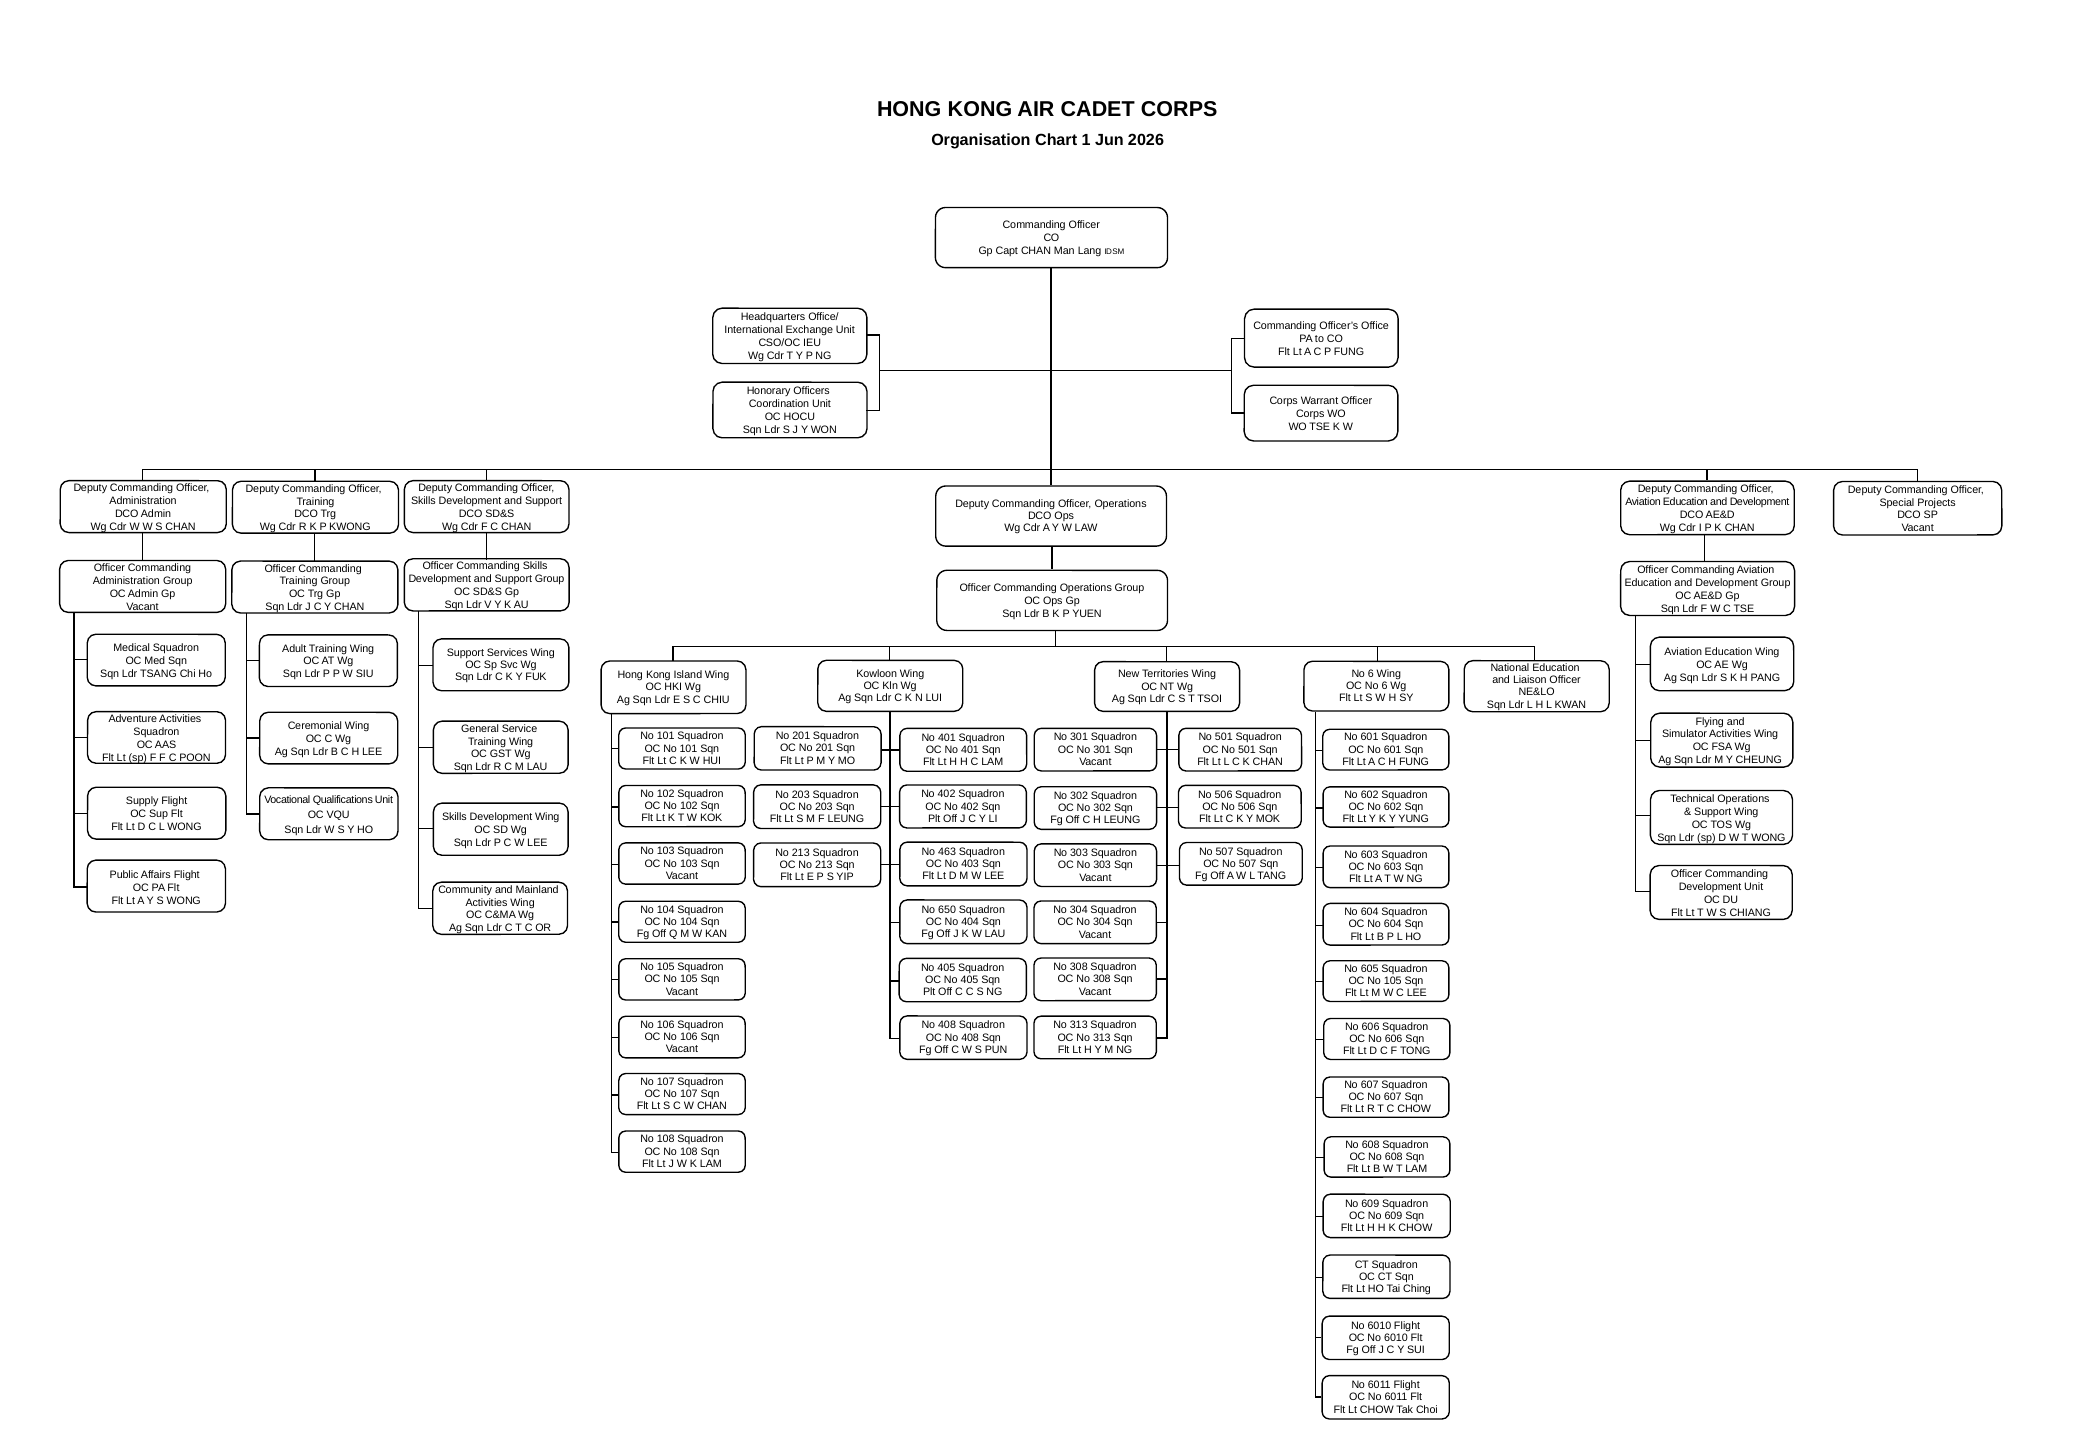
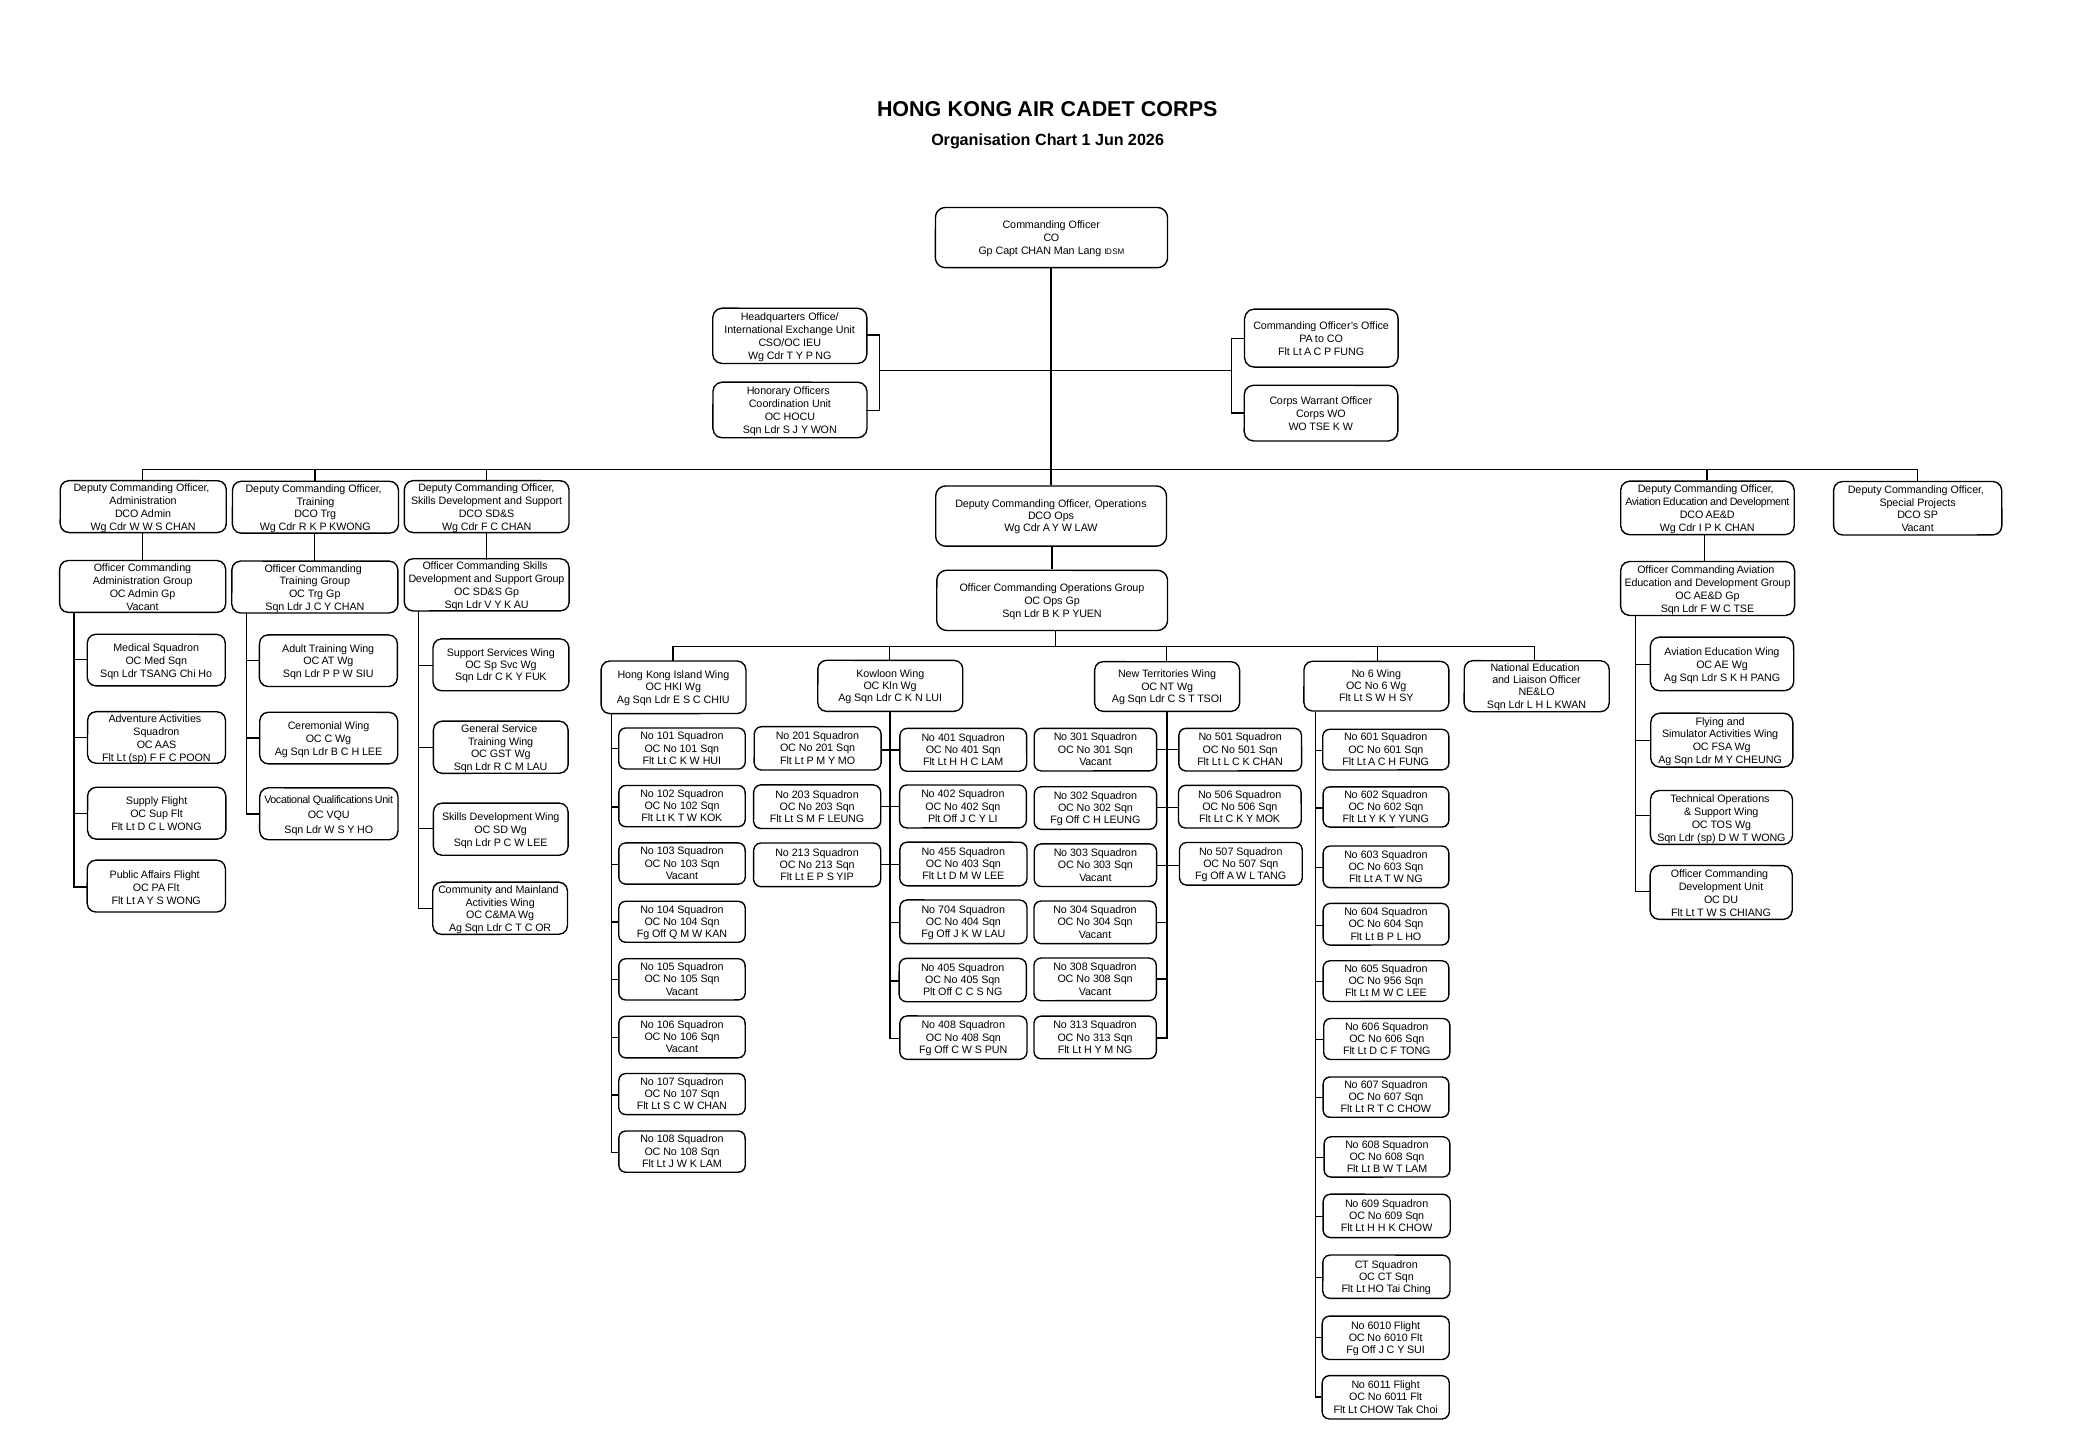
463: 463 -> 455
650: 650 -> 704
105 at (1393, 981): 105 -> 956
